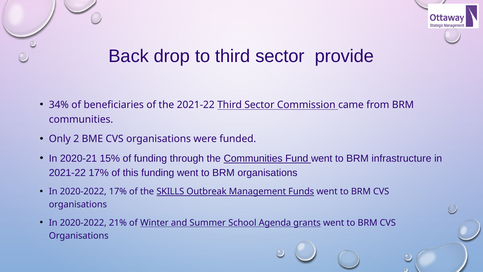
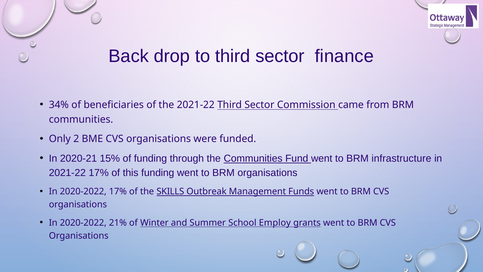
provide: provide -> finance
Agenda: Agenda -> Employ
